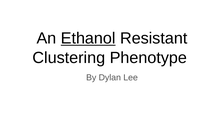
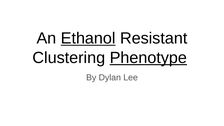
Phenotype underline: none -> present
